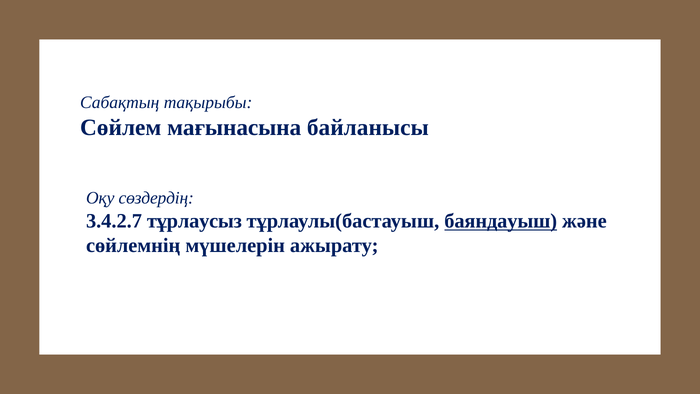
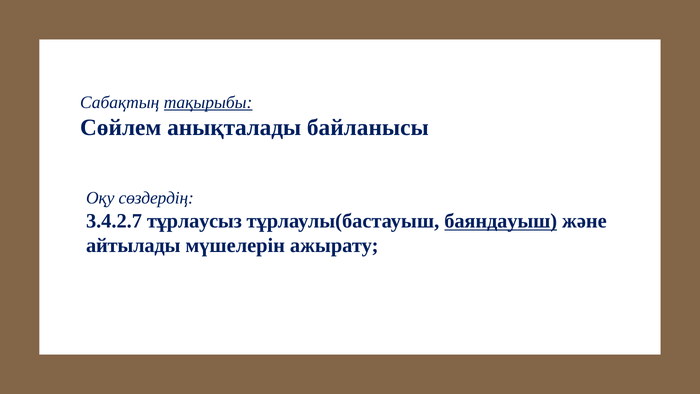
тақырыбы underline: none -> present
мағынасына: мағынасына -> анықталады
сөйлемнің: сөйлемнің -> айтылады
